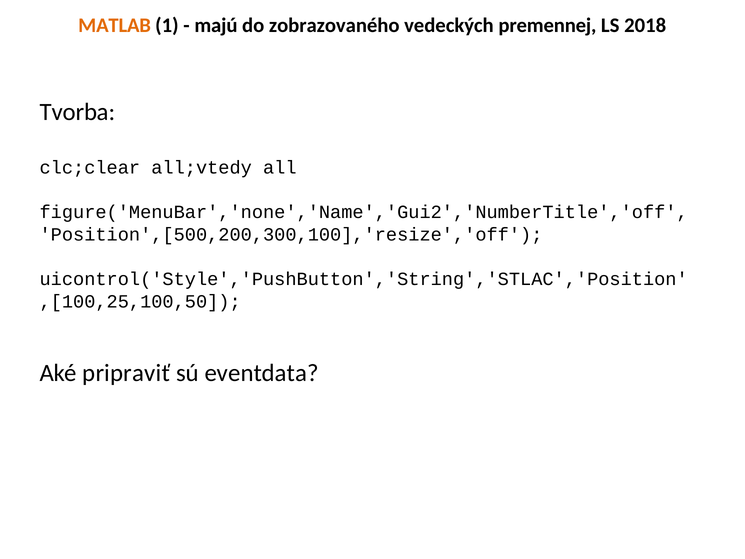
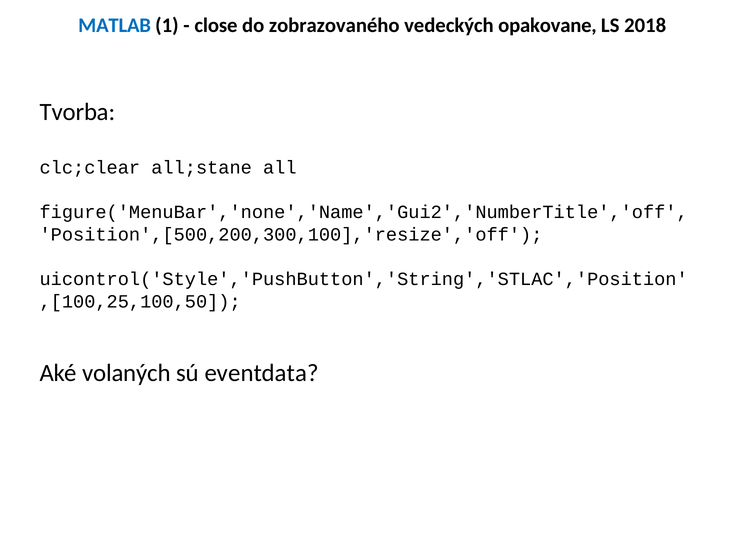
MATLAB colour: orange -> blue
majú: majú -> close
premennej: premennej -> opakovane
all;vtedy: all;vtedy -> all;stane
pripraviť: pripraviť -> volaných
